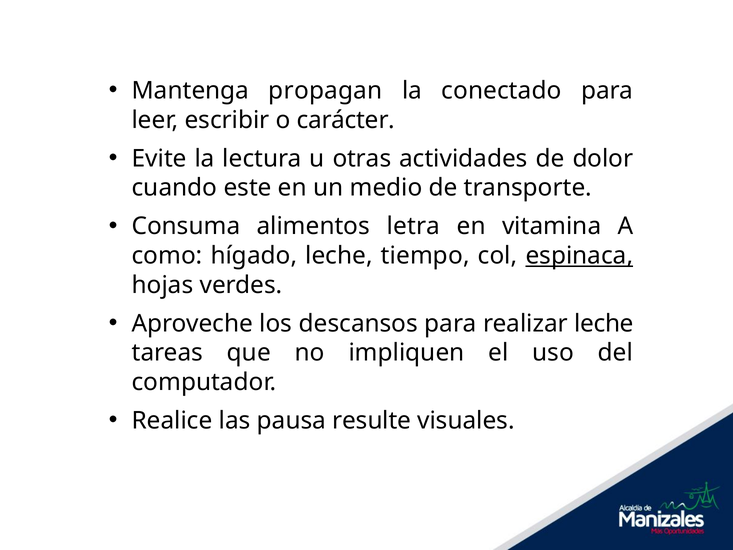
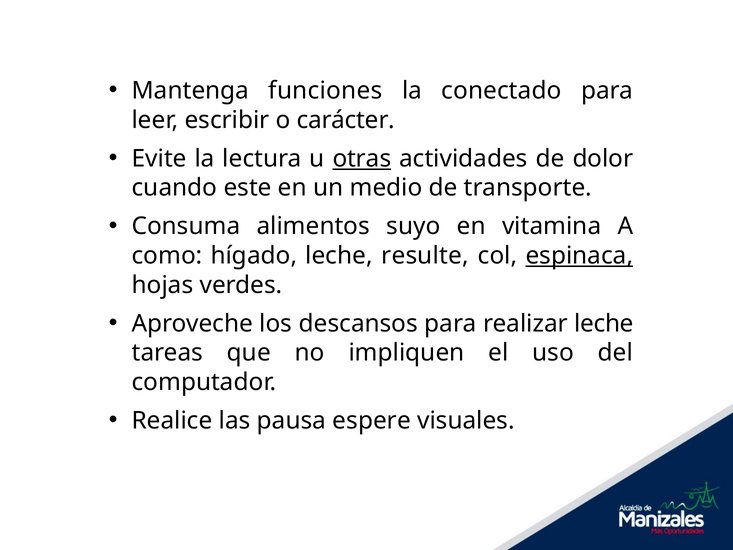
propagan: propagan -> funciones
otras underline: none -> present
letra: letra -> suyo
tiempo: tiempo -> resulte
resulte: resulte -> espere
